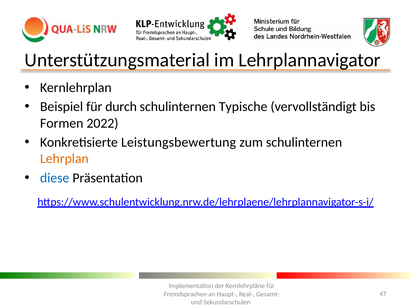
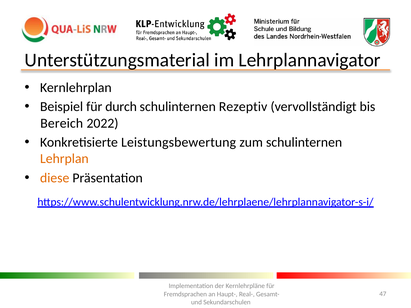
Typische: Typische -> Rezeptiv
Formen: Formen -> Bereich
diese colour: blue -> orange
